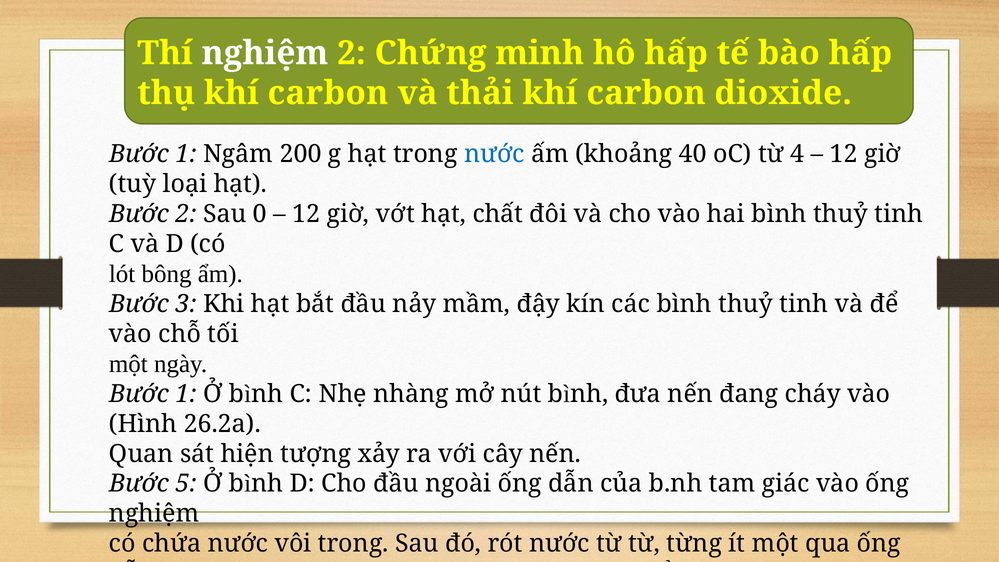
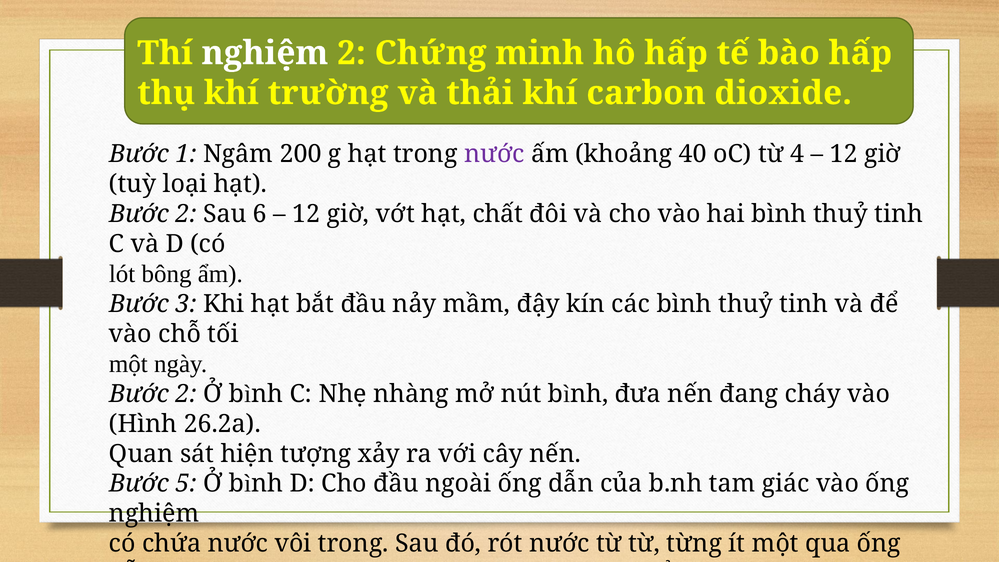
thụ khí carbon: carbon -> trường
nước at (494, 154) colour: blue -> purple
0: 0 -> 6
1 at (186, 394): 1 -> 2
